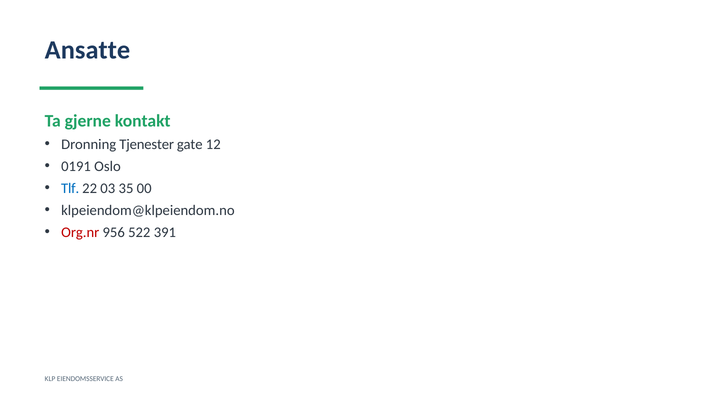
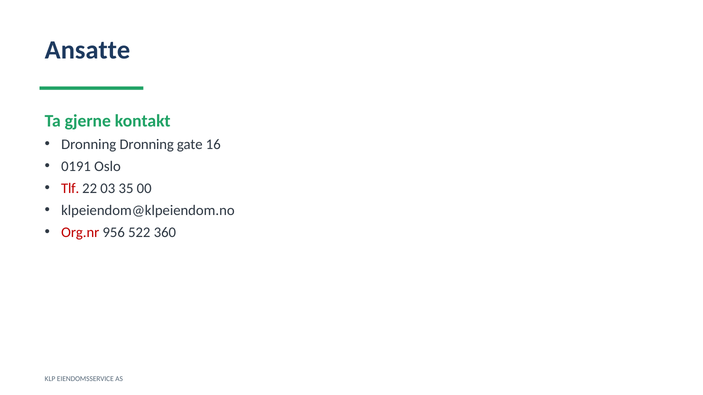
Dronning Tjenester: Tjenester -> Dronning
12: 12 -> 16
Tlf colour: blue -> red
391: 391 -> 360
